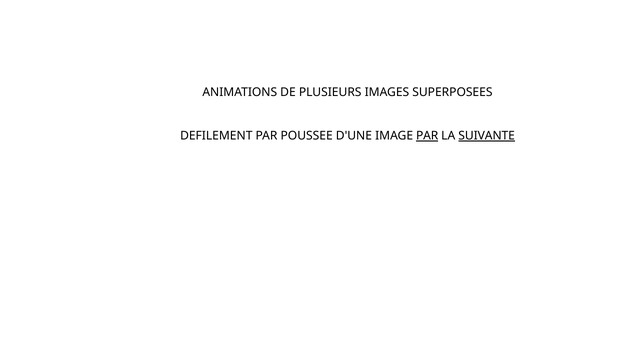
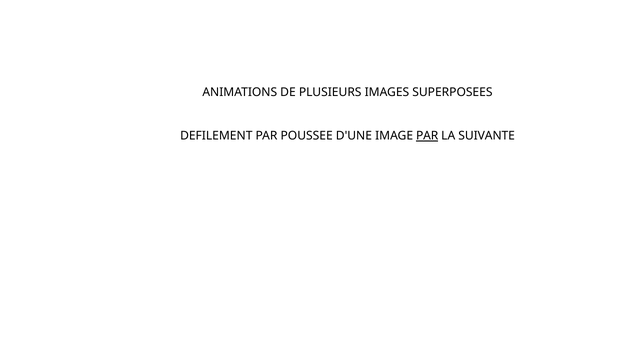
SUIVANTE underline: present -> none
